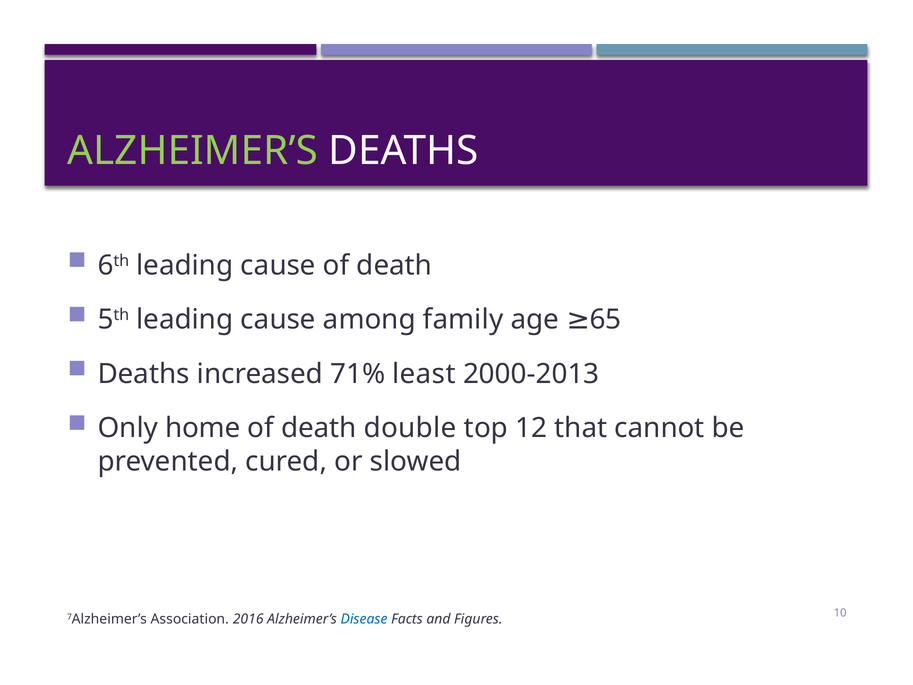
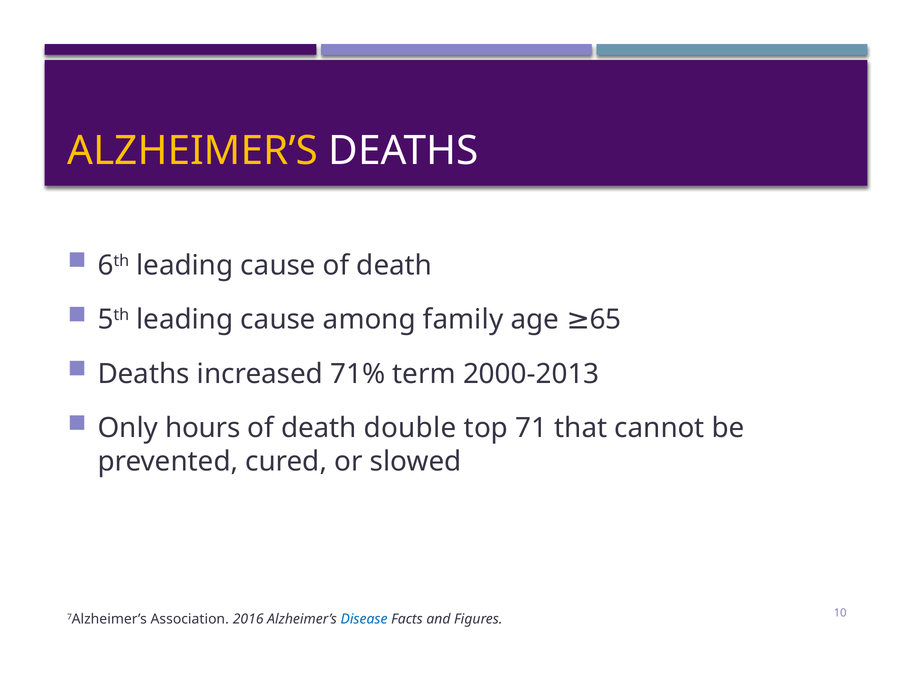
ALZHEIMER’S at (193, 151) colour: light green -> yellow
least: least -> term
home: home -> hours
12: 12 -> 71
